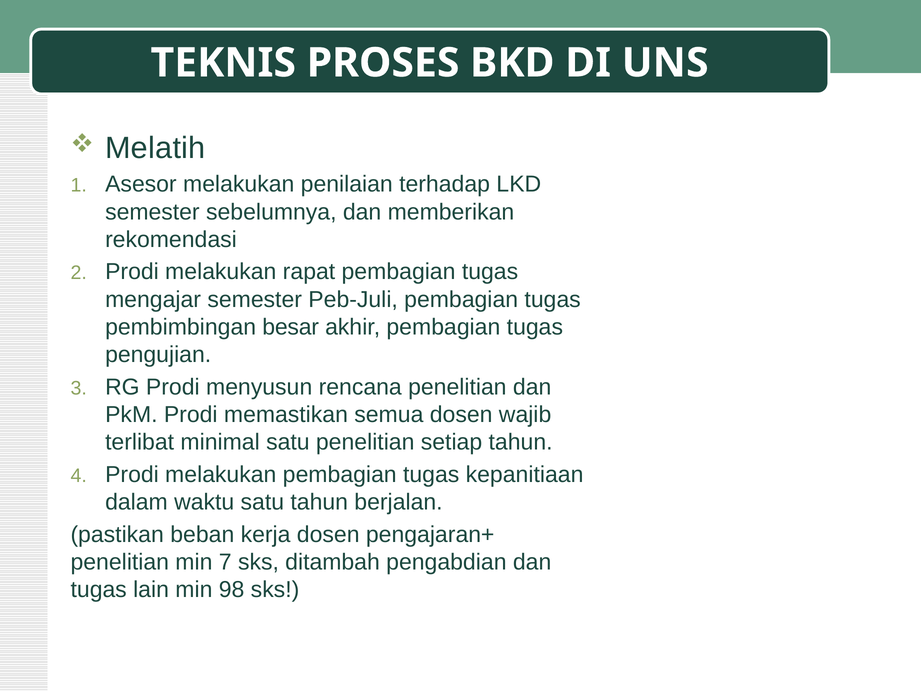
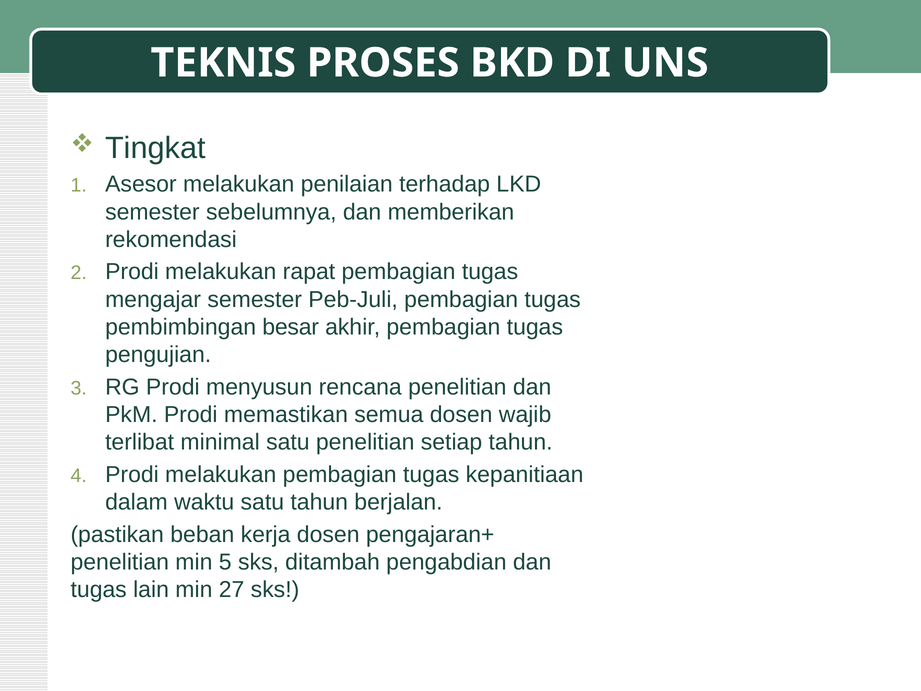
Melatih: Melatih -> Tingkat
7: 7 -> 5
98: 98 -> 27
